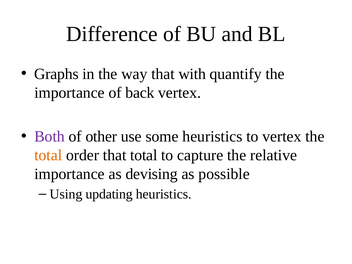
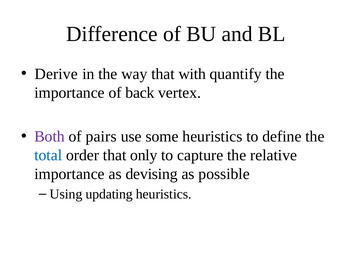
Graphs: Graphs -> Derive
other: other -> pairs
to vertex: vertex -> define
total at (48, 155) colour: orange -> blue
that total: total -> only
